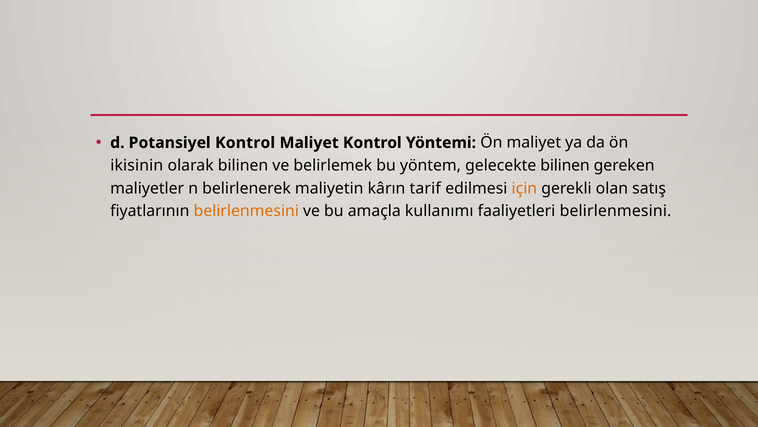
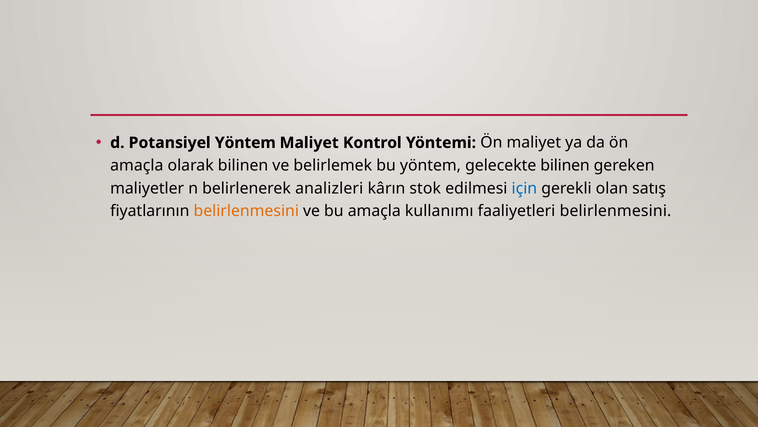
Potansiyel Kontrol: Kontrol -> Yöntem
ikisinin at (137, 165): ikisinin -> amaçla
maliyetin: maliyetin -> analizleri
tarif: tarif -> stok
için colour: orange -> blue
